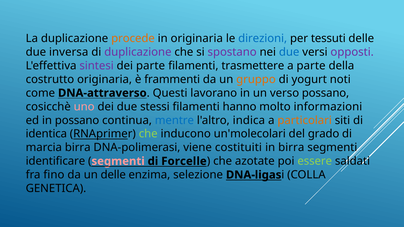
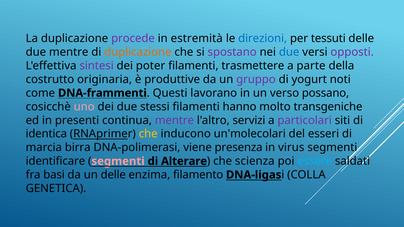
procede colour: orange -> purple
in originaria: originaria -> estremità
due inversa: inversa -> mentre
duplicazione at (138, 52) colour: purple -> orange
dei parte: parte -> poter
frammenti: frammenti -> produttive
gruppo colour: orange -> purple
DNA-attraverso: DNA-attraverso -> DNA-frammenti
informazioni: informazioni -> transgeniche
in possano: possano -> presenti
mentre at (174, 120) colour: blue -> purple
indica: indica -> servizi
particolari colour: orange -> purple
che at (148, 134) colour: light green -> yellow
grado: grado -> esseri
costituiti: costituiti -> presenza
in birra: birra -> virus
Forcelle: Forcelle -> Alterare
azotate: azotate -> scienza
essere colour: light green -> light blue
fino: fino -> basi
selezione: selezione -> filamento
